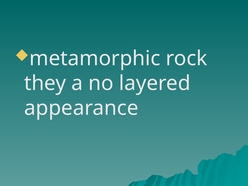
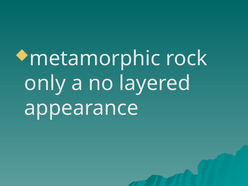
they: they -> only
